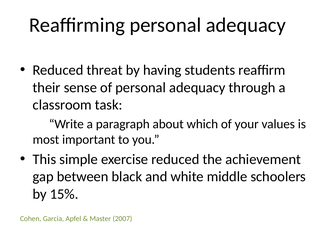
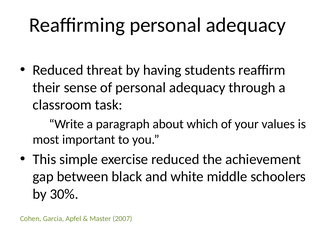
15%: 15% -> 30%
